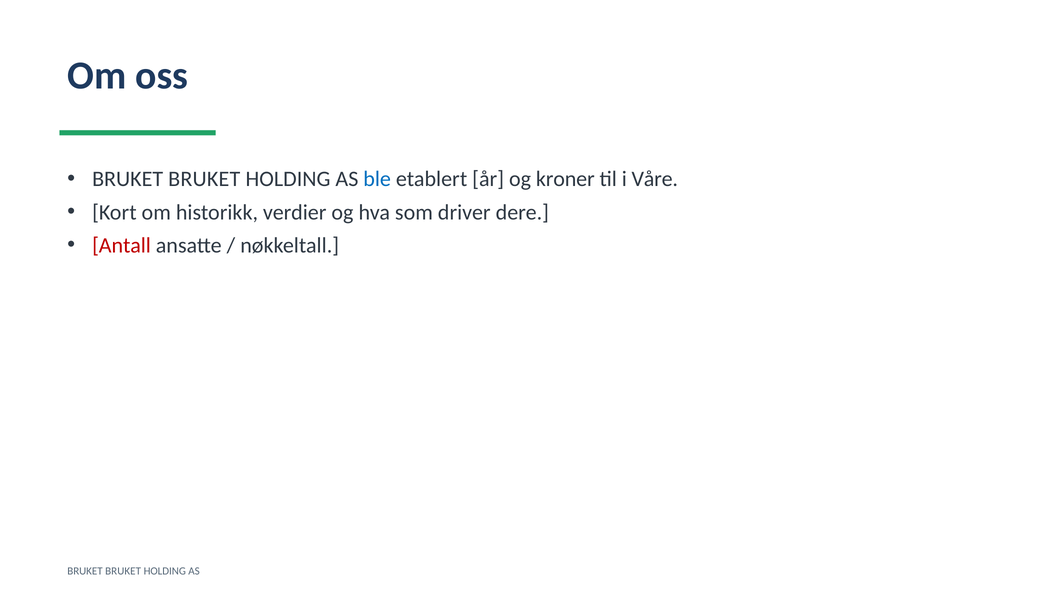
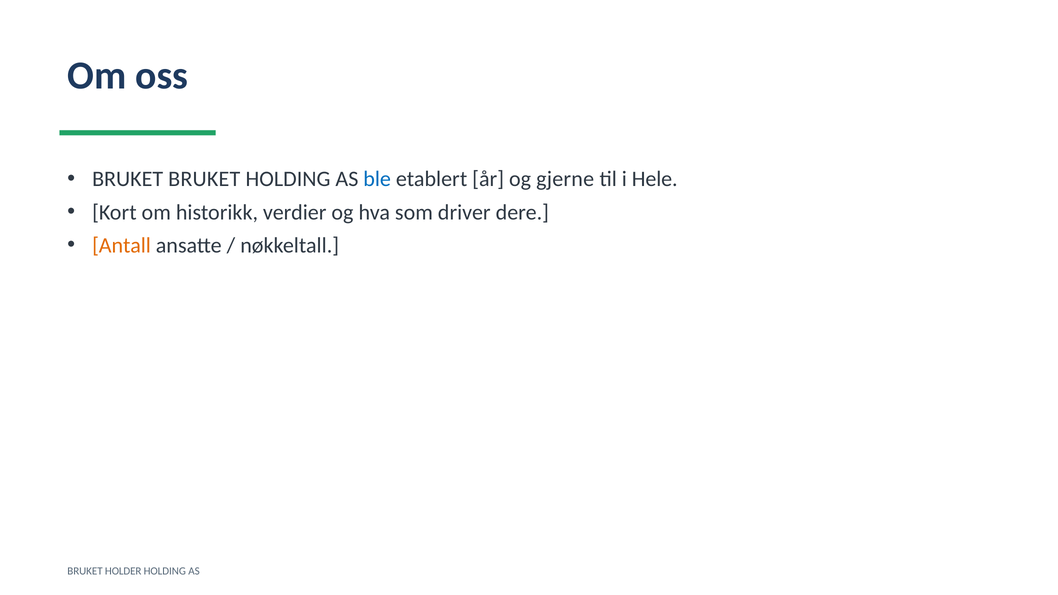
kroner: kroner -> gjerne
Våre: Våre -> Hele
Antall colour: red -> orange
BRUKET at (123, 571): BRUKET -> HOLDER
